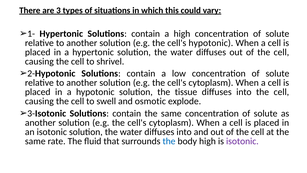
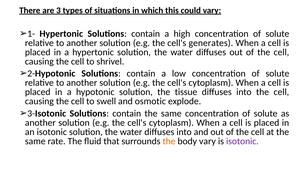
cell's hypotonic: hypotonic -> generates
the at (169, 141) colour: blue -> orange
body high: high -> vary
